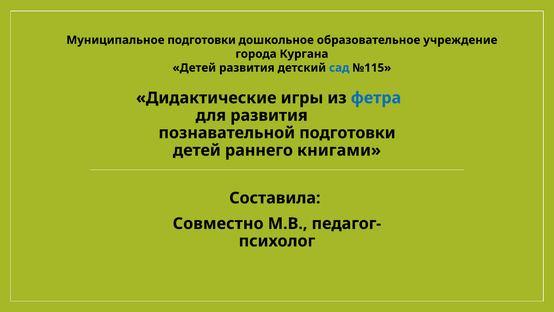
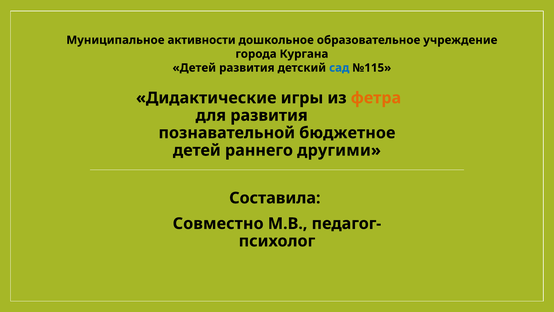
Муниципальное подготовки: подготовки -> активности
фетра colour: blue -> orange
познавательной подготовки: подготовки -> бюджетное
книгами: книгами -> другими
